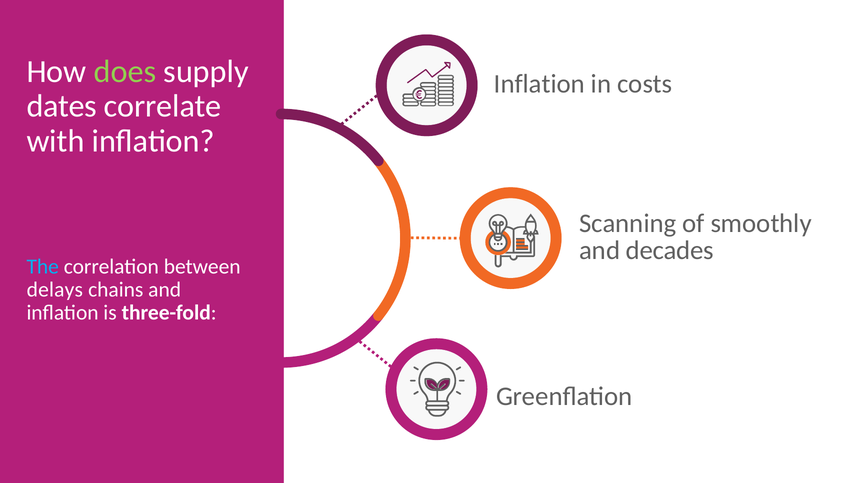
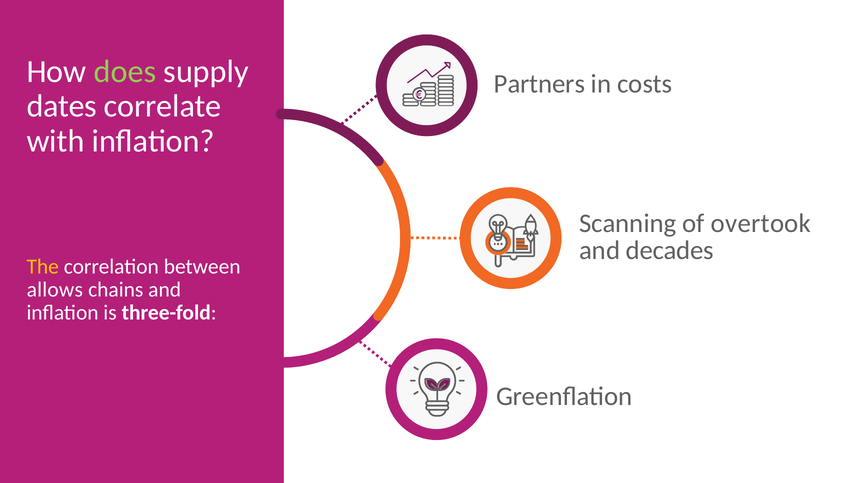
Inflation at (539, 84): Inflation -> Partners
smoothly: smoothly -> overtook
The colour: light blue -> yellow
delays: delays -> allows
